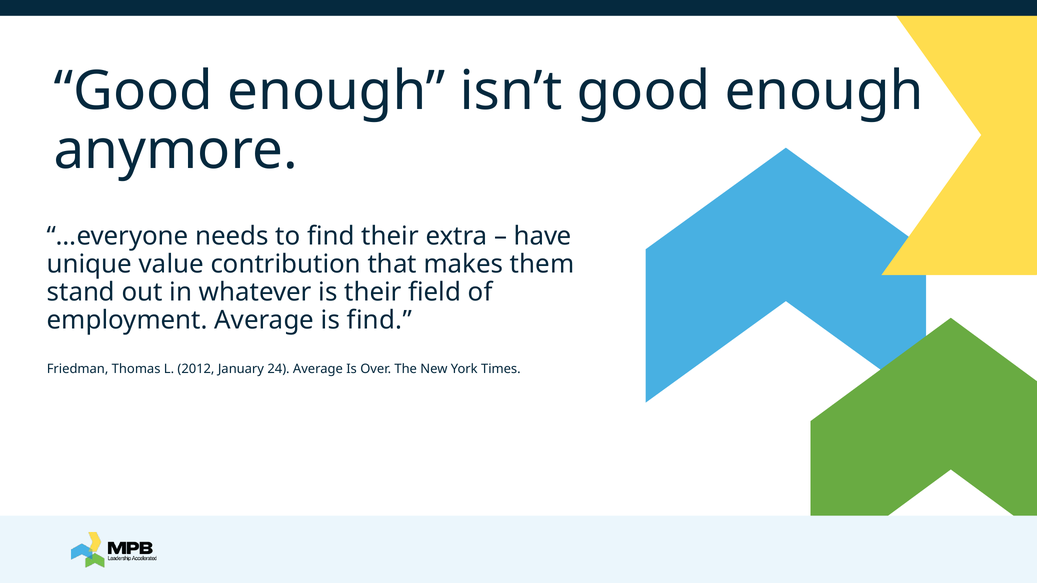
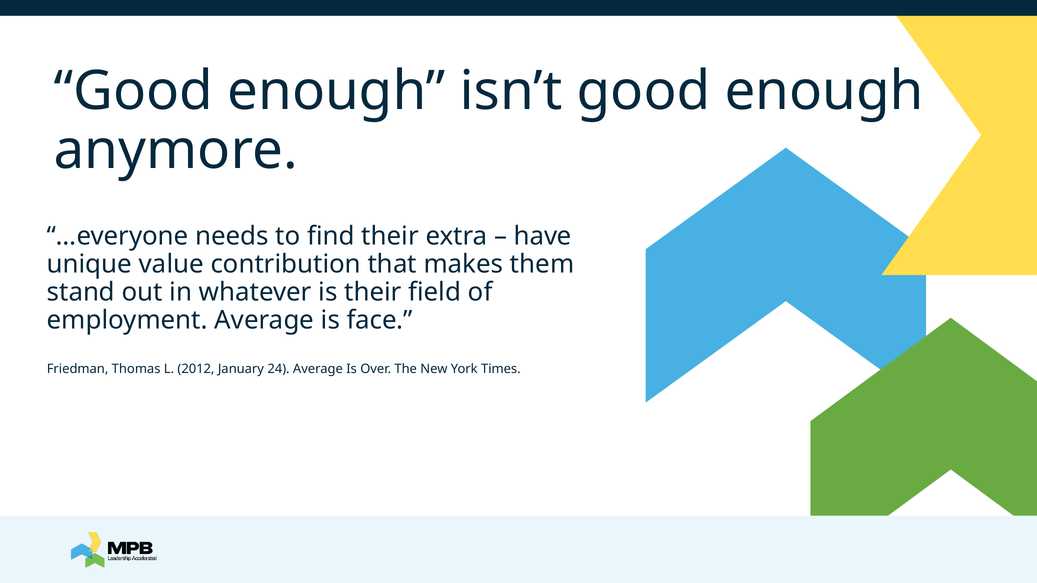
is find: find -> face
